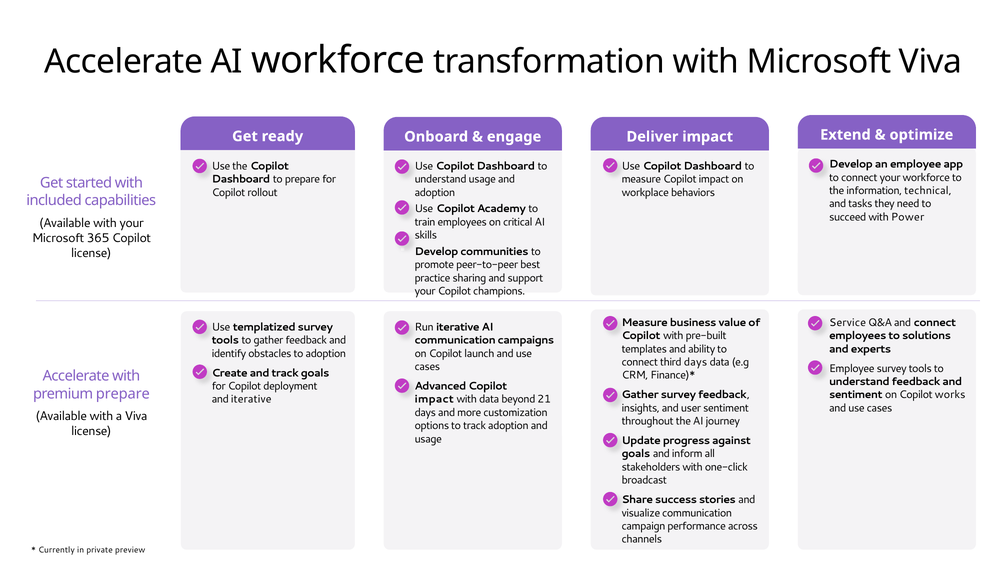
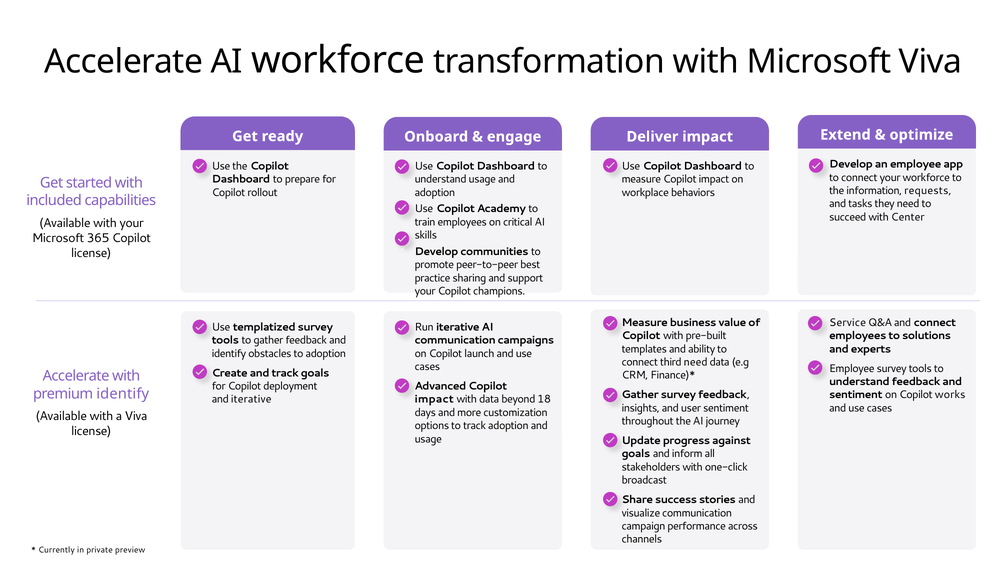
technical: technical -> requests
Power: Power -> Center
third days: days -> need
premium prepare: prepare -> identify
21: 21 -> 18
